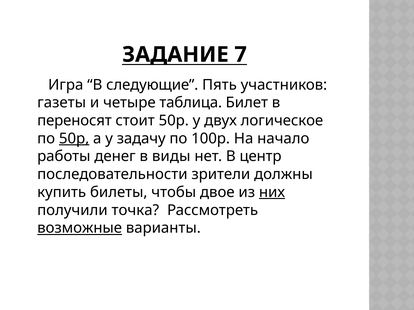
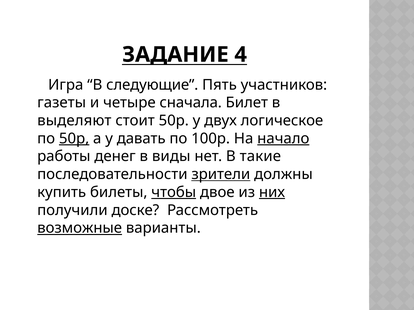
7: 7 -> 4
таблица: таблица -> сначала
переносят: переносят -> выделяют
задачу: задачу -> давать
начало underline: none -> present
центр: центр -> такие
зрители underline: none -> present
чтобы underline: none -> present
точка: точка -> доске
